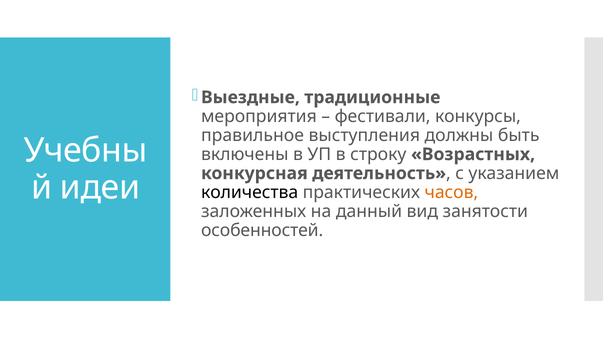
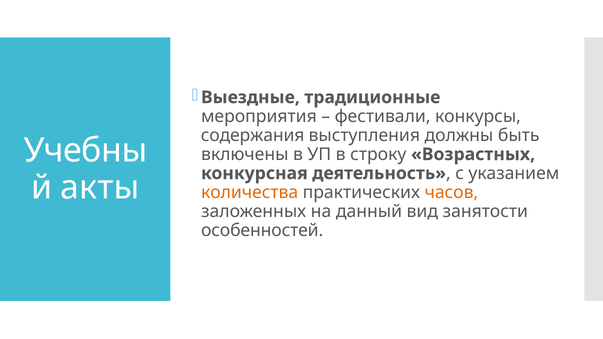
правильное: правильное -> содержания
идеи: идеи -> акты
количества colour: black -> orange
